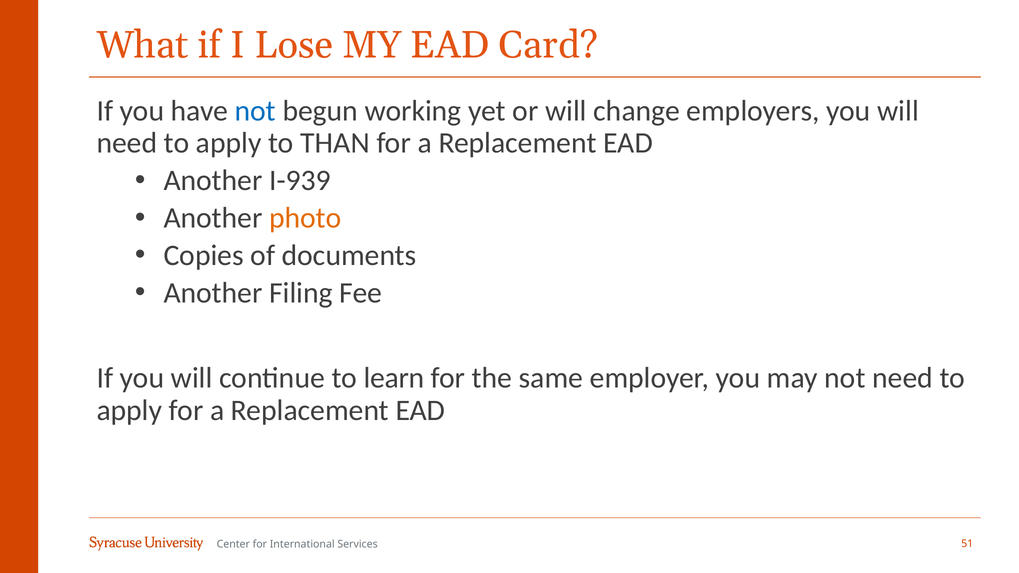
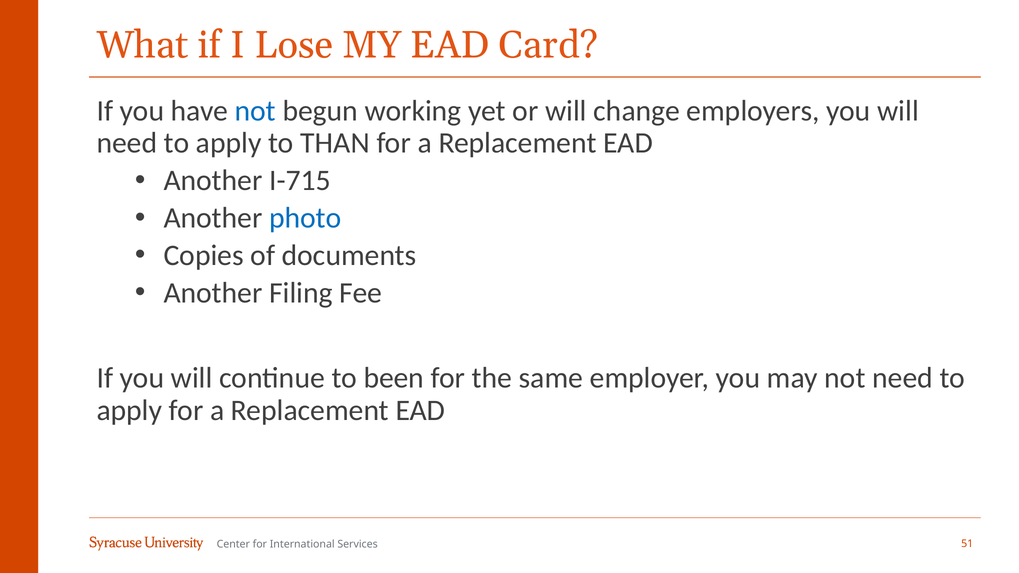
I-939: I-939 -> I-715
photo colour: orange -> blue
learn: learn -> been
